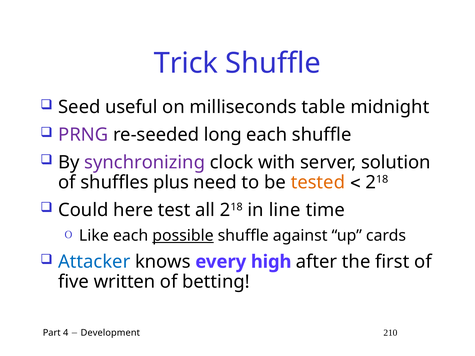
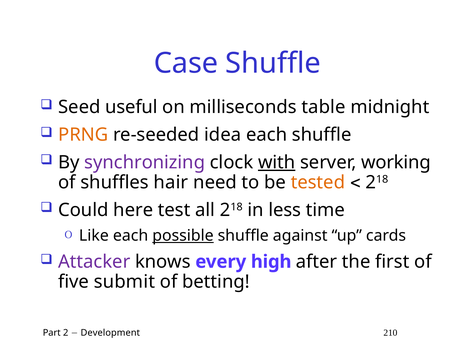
Trick: Trick -> Case
PRNG colour: purple -> orange
long: long -> idea
with underline: none -> present
solution: solution -> working
plus: plus -> hair
line: line -> less
Attacker colour: blue -> purple
written: written -> submit
4: 4 -> 2
